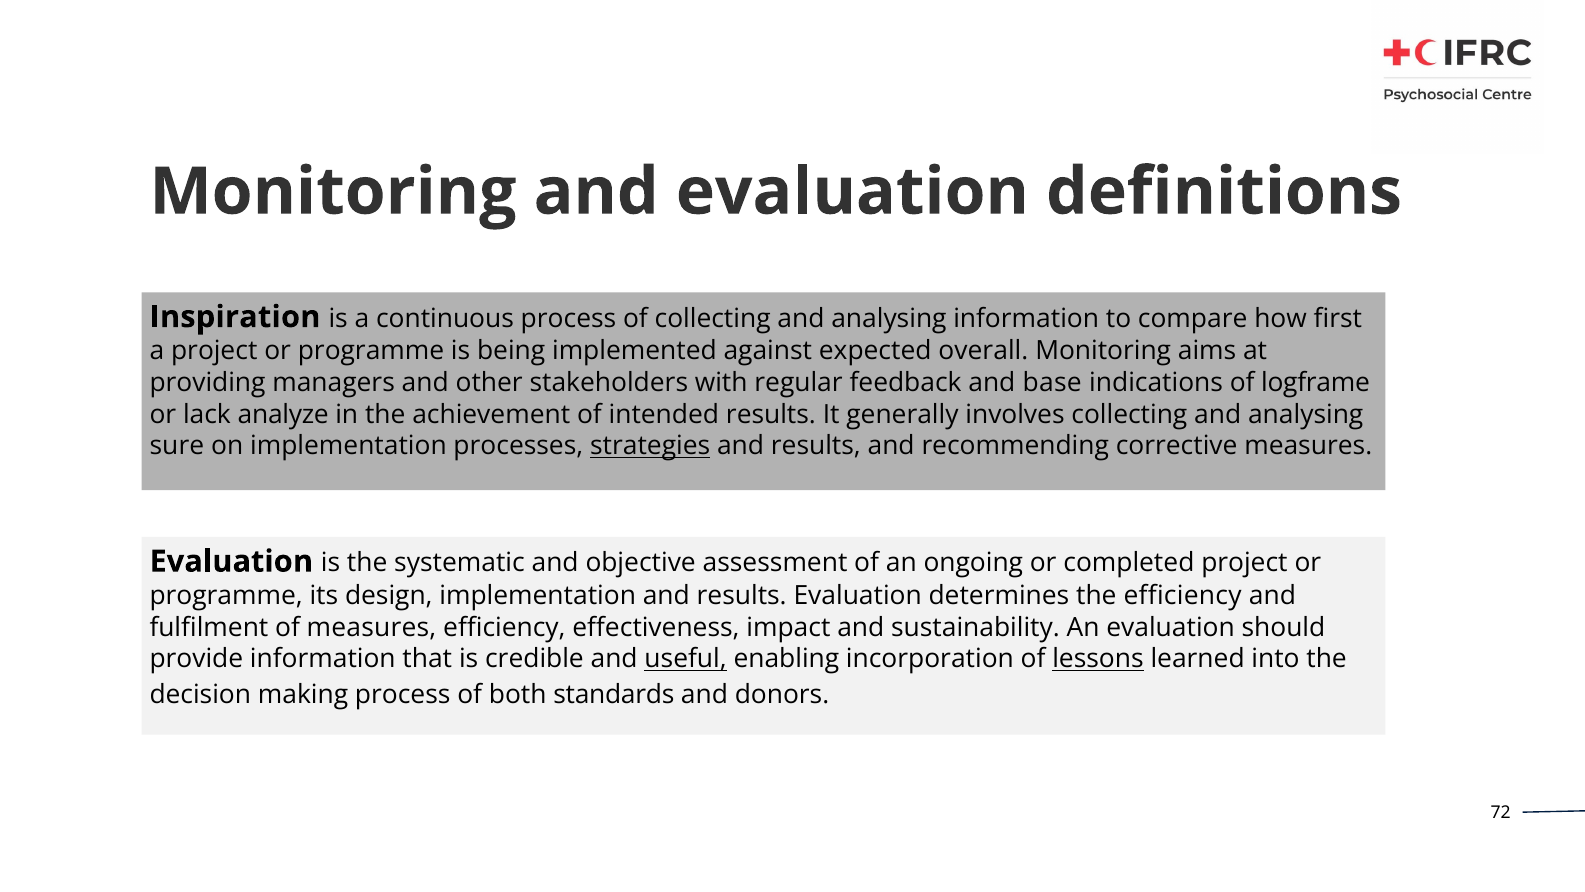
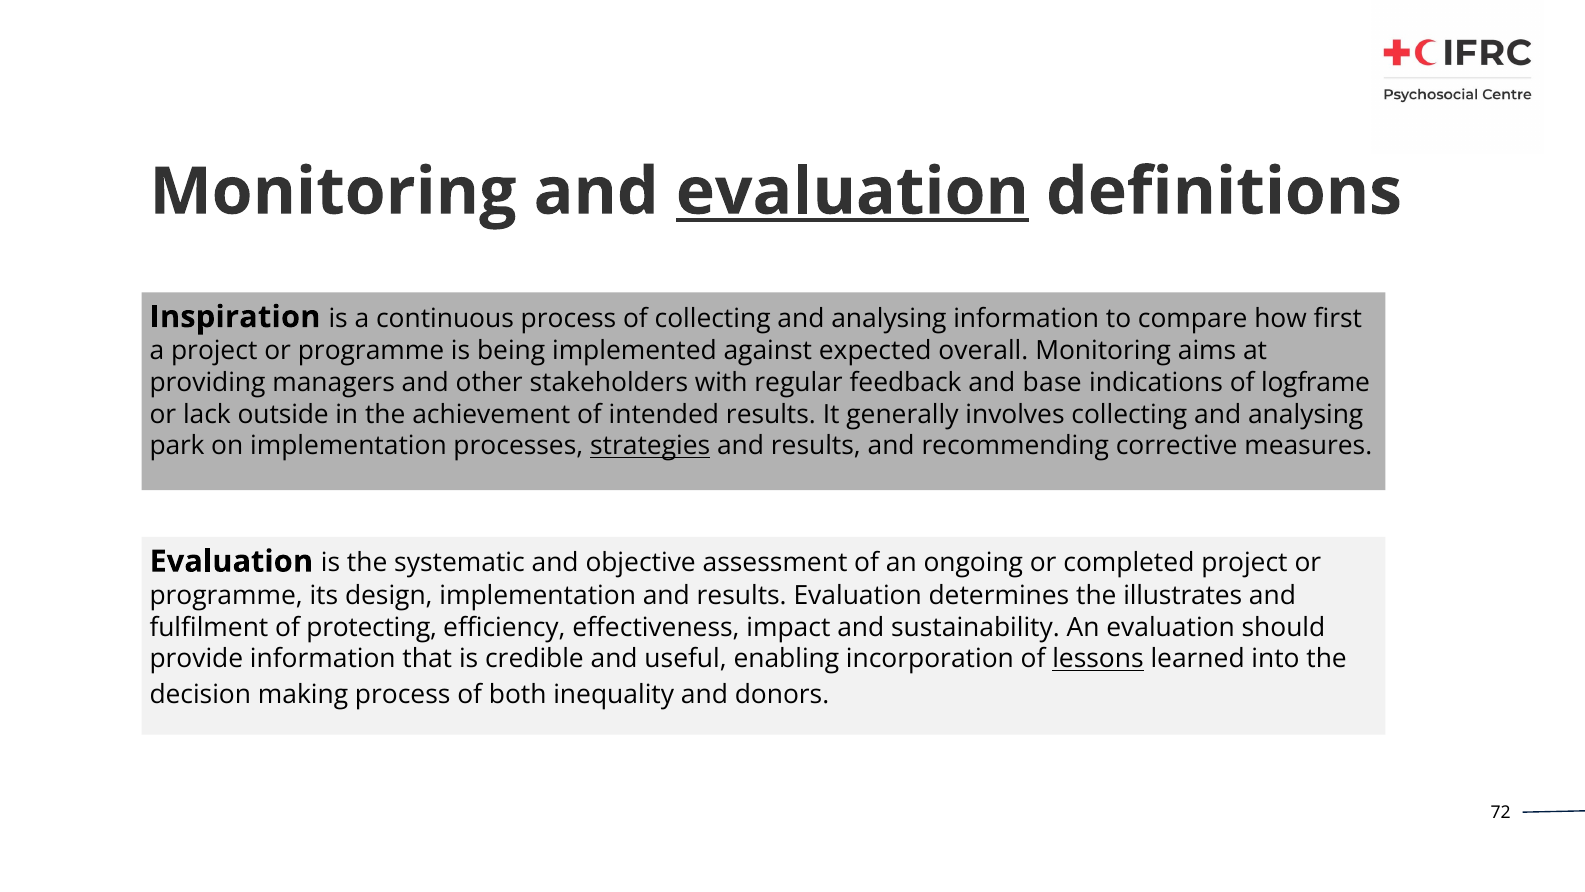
evaluation at (852, 192) underline: none -> present
analyze: analyze -> outside
sure: sure -> park
the efficiency: efficiency -> illustrates
of measures: measures -> protecting
useful underline: present -> none
standards: standards -> inequality
